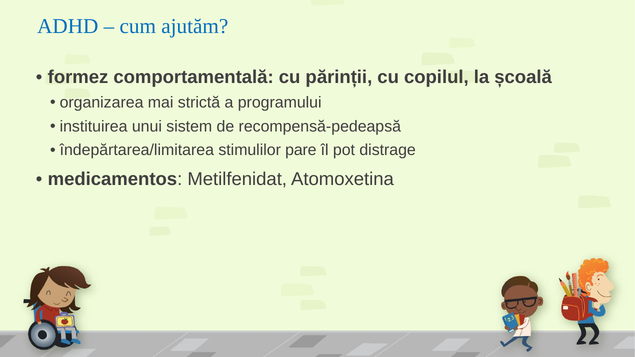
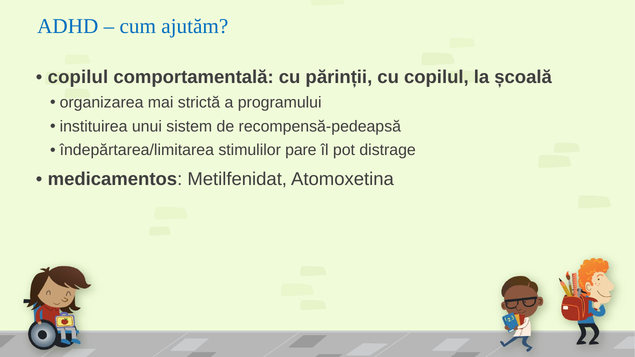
formez at (78, 77): formez -> copilul
